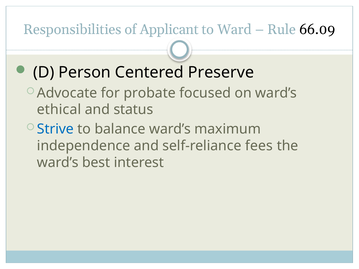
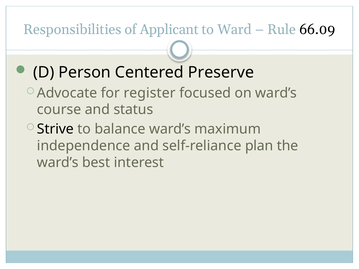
probate: probate -> register
ethical: ethical -> course
Strive colour: blue -> black
fees: fees -> plan
